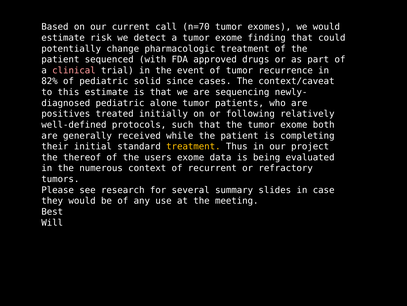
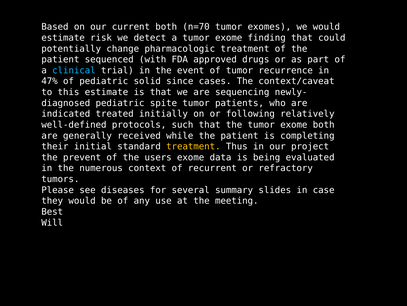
current call: call -> both
clinical colour: pink -> light blue
82%: 82% -> 47%
alone: alone -> spite
positives: positives -> indicated
thereof: thereof -> prevent
research: research -> diseases
